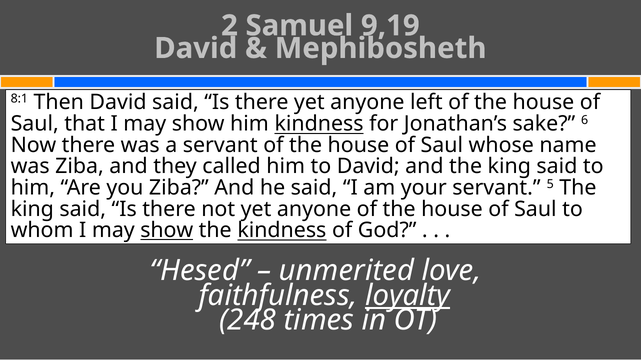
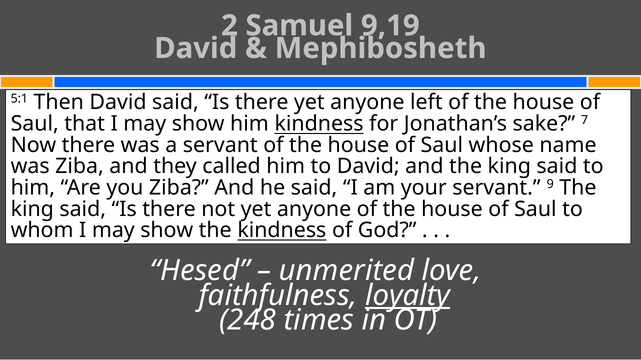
8:1: 8:1 -> 5:1
6: 6 -> 7
5: 5 -> 9
show at (167, 231) underline: present -> none
